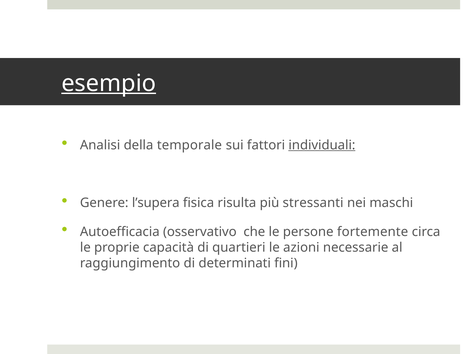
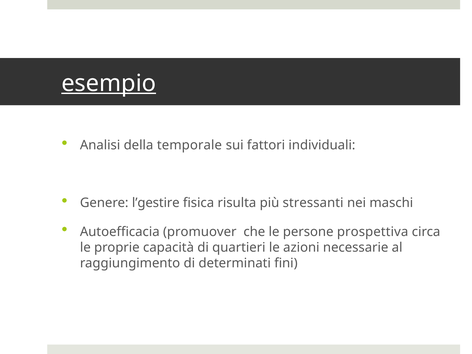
individuali underline: present -> none
l’supera: l’supera -> l’gestire
osservativo: osservativo -> promuover
fortemente: fortemente -> prospettiva
